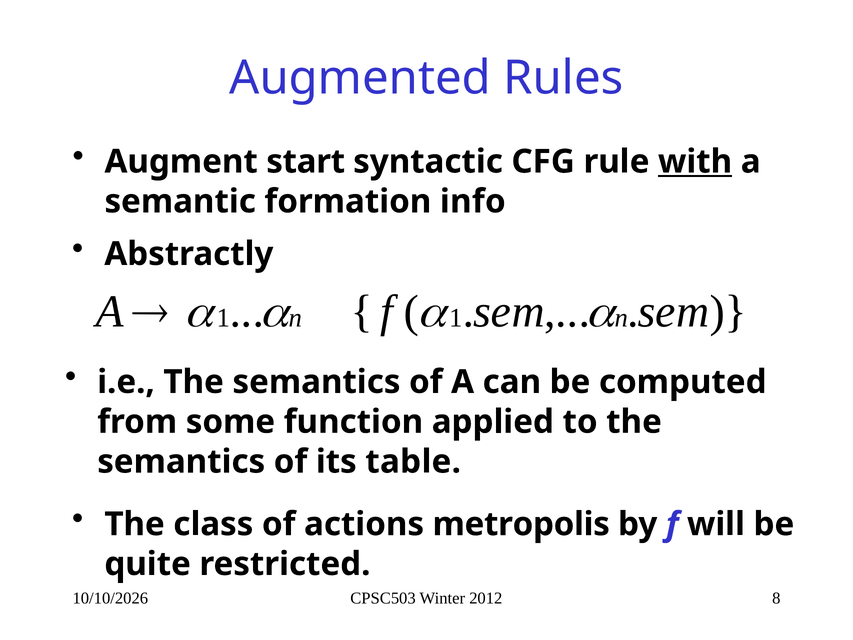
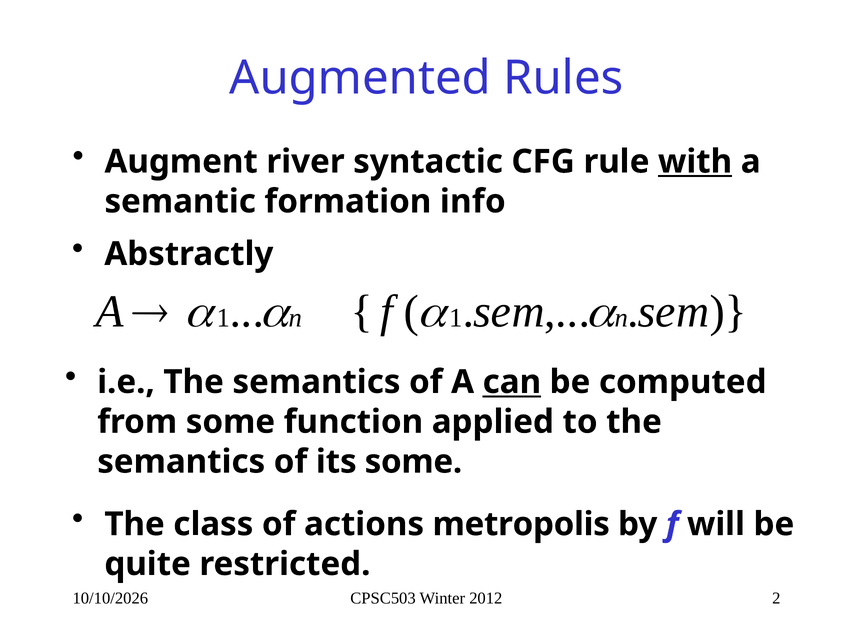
start: start -> river
can underline: none -> present
its table: table -> some
8: 8 -> 2
